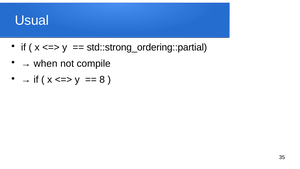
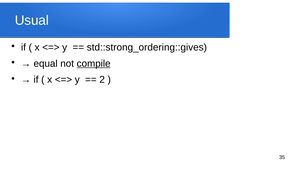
std::strong_ordering::partial: std::strong_ordering::partial -> std::strong_ordering::gives
when: when -> equal
compile underline: none -> present
8: 8 -> 2
